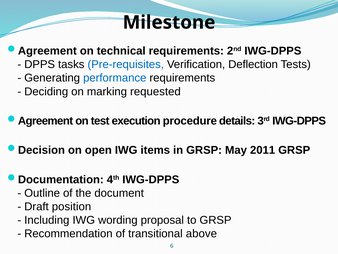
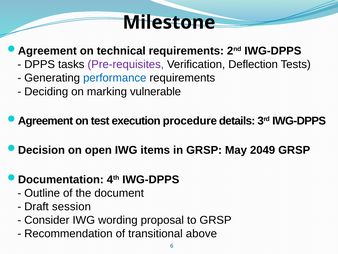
Pre-requisites colour: blue -> purple
requested: requested -> vulnerable
2011: 2011 -> 2049
position: position -> session
Including: Including -> Consider
